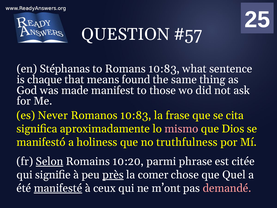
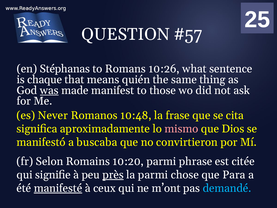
Romans 10:83: 10:83 -> 10:26
found: found -> quién
was underline: none -> present
Romanos 10:83: 10:83 -> 10:48
holiness: holiness -> buscaba
truthfulness: truthfulness -> convirtieron
Selon underline: present -> none
la comer: comer -> parmi
Quel: Quel -> Para
demandé colour: pink -> light blue
